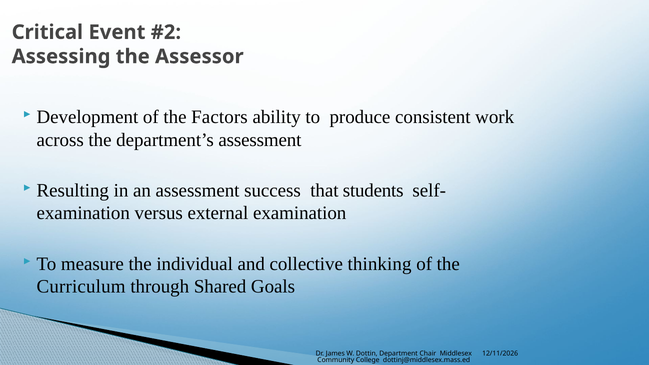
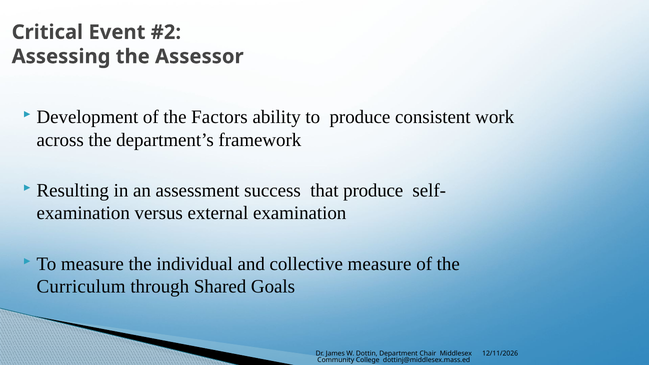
department’s assessment: assessment -> framework
that students: students -> produce
collective thinking: thinking -> measure
